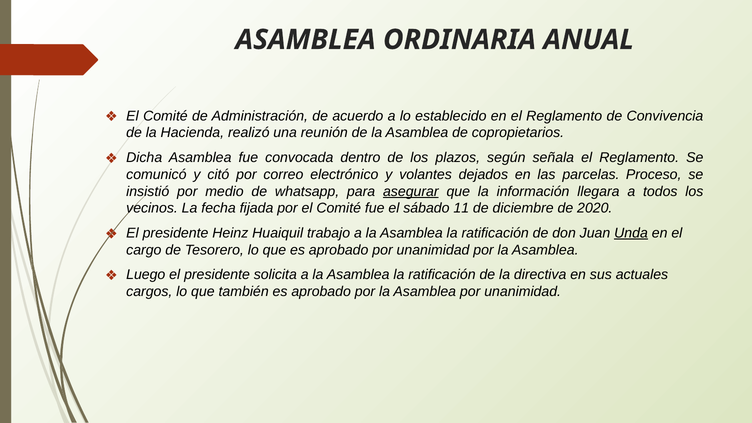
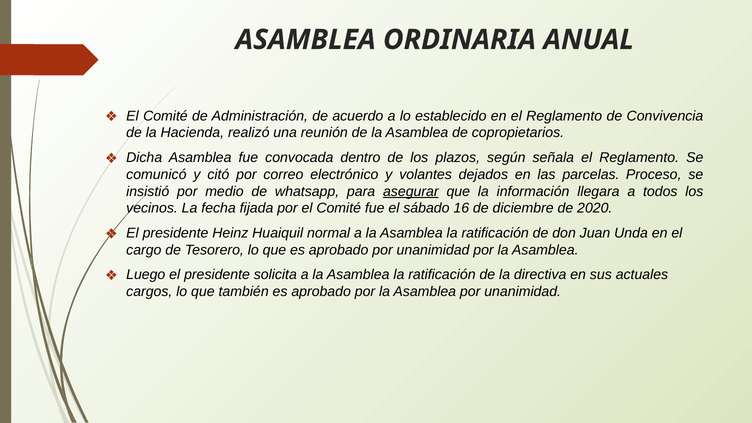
11: 11 -> 16
trabajo: trabajo -> normal
Unda underline: present -> none
